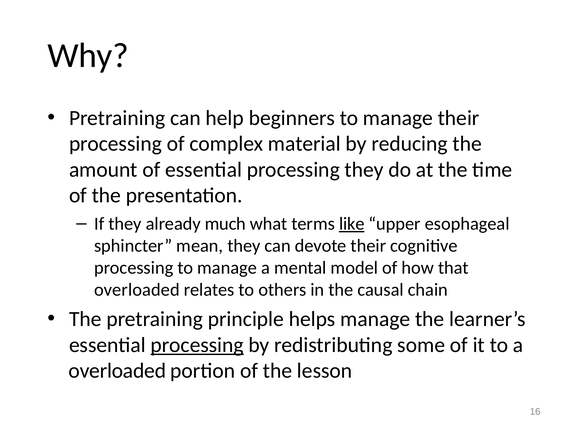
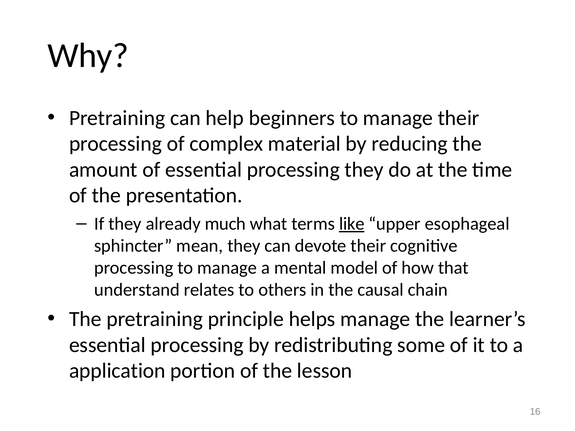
overloaded at (137, 290): overloaded -> understand
processing at (197, 345) underline: present -> none
overloaded at (117, 371): overloaded -> application
